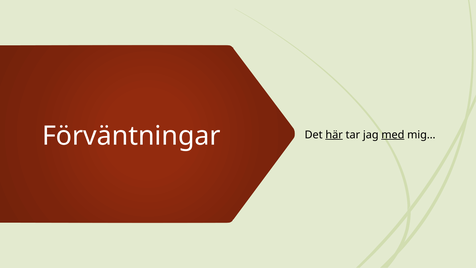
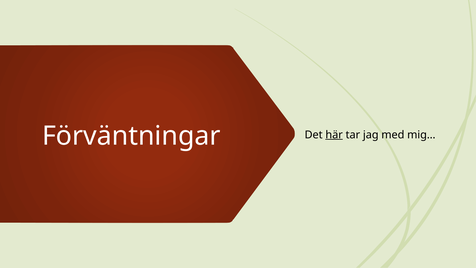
med underline: present -> none
